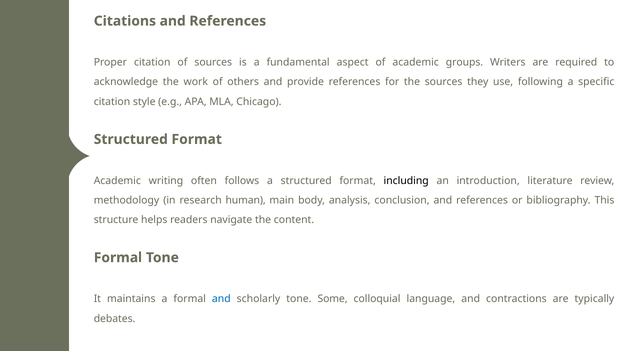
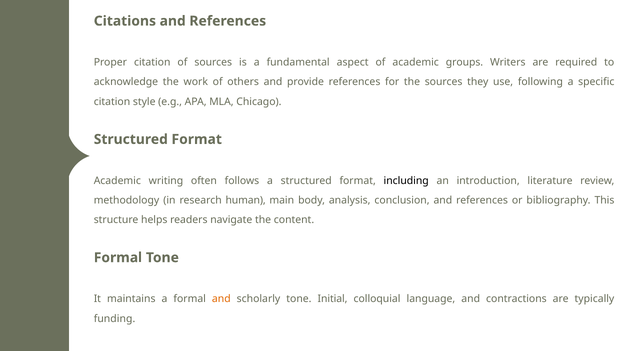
and at (221, 299) colour: blue -> orange
Some: Some -> Initial
debates: debates -> funding
